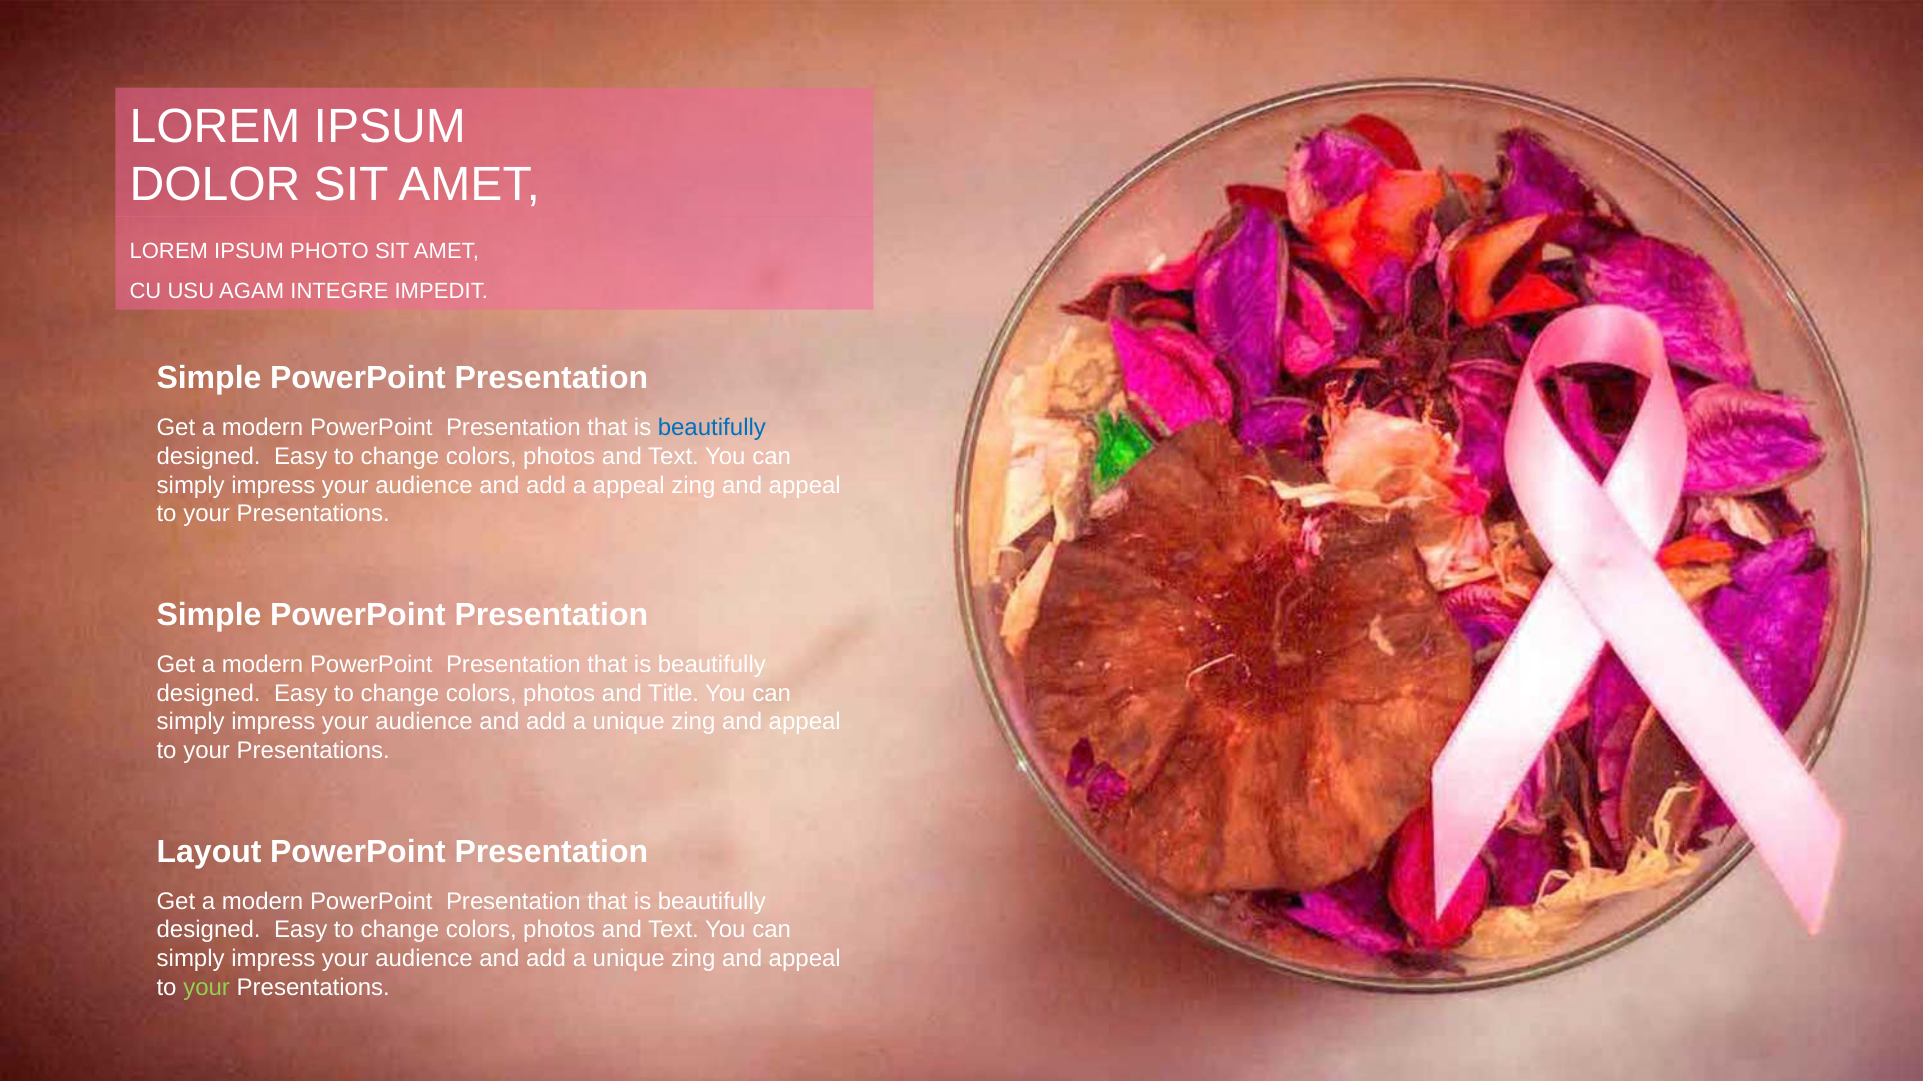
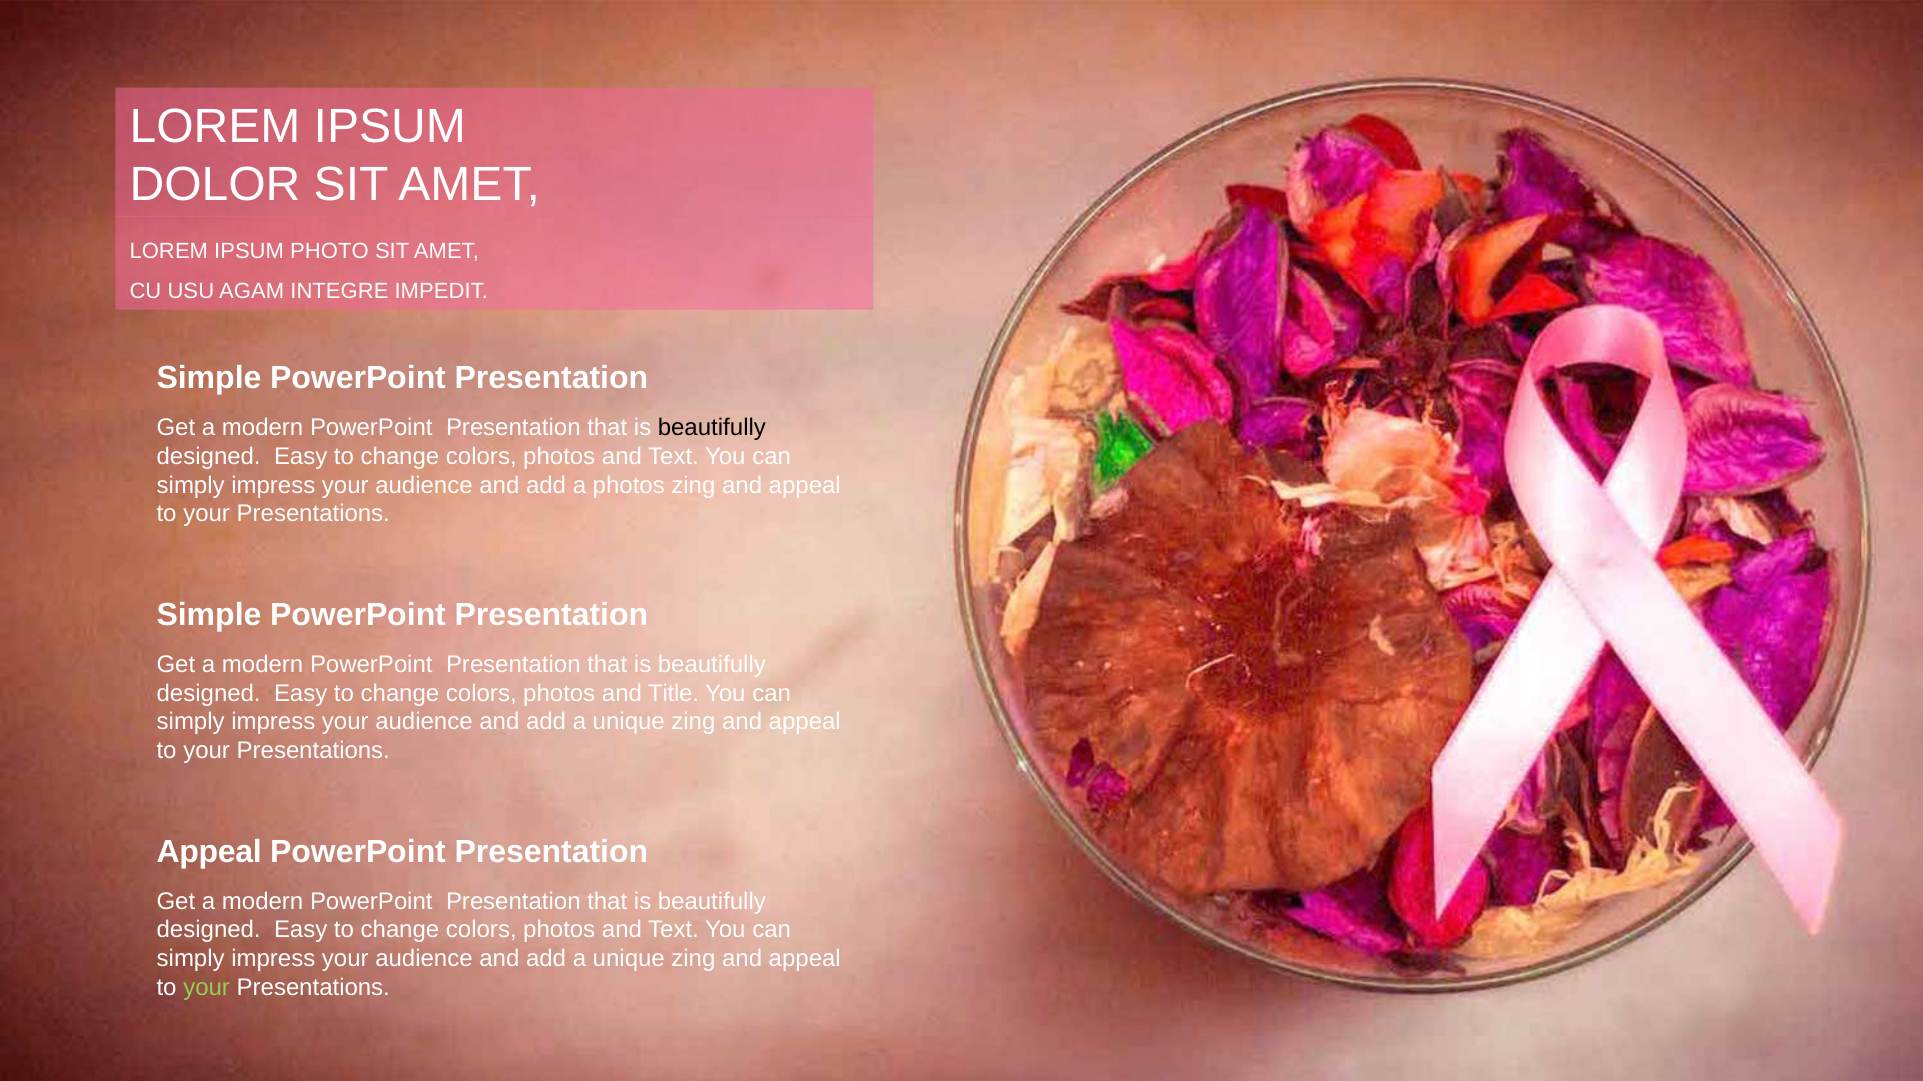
beautifully at (712, 428) colour: blue -> black
a appeal: appeal -> photos
Layout at (209, 852): Layout -> Appeal
